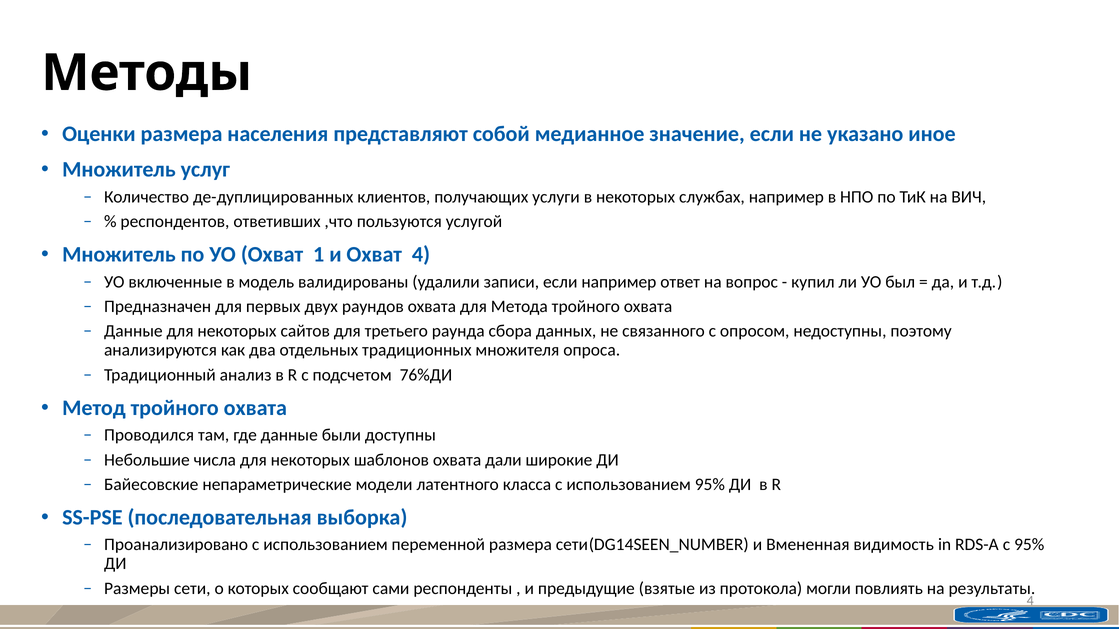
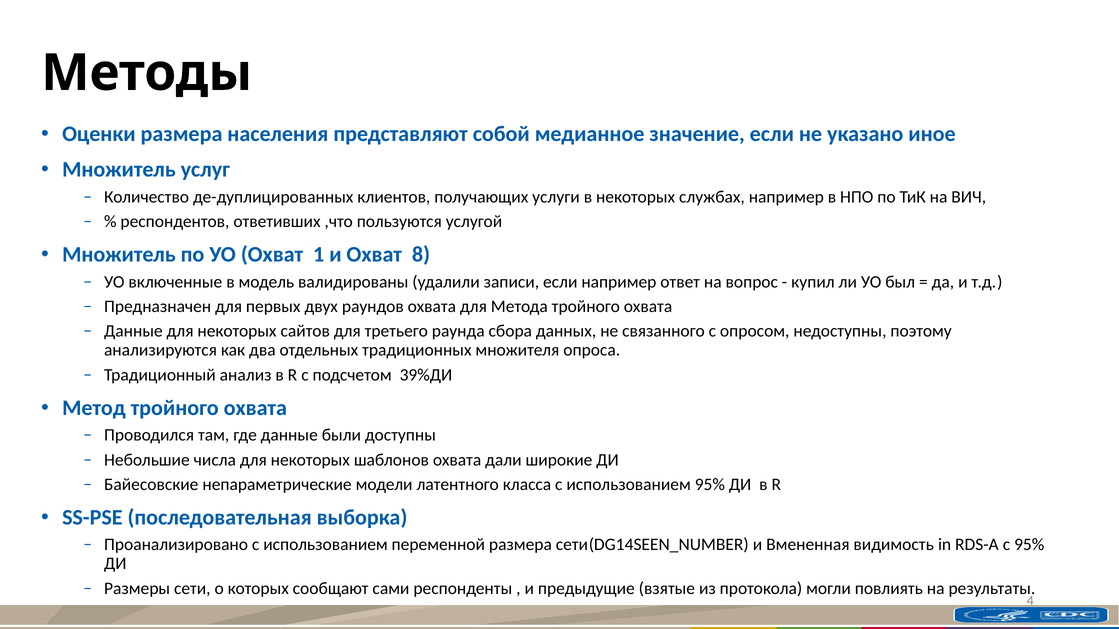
Охват 4: 4 -> 8
76%ДИ: 76%ДИ -> 39%ДИ
